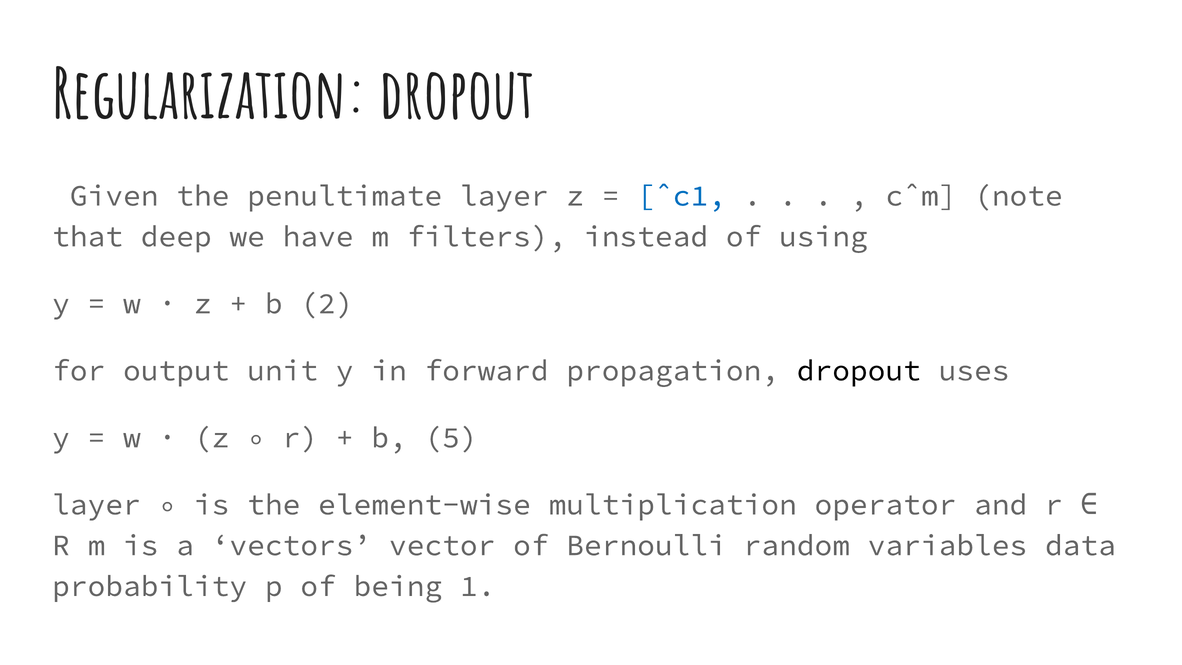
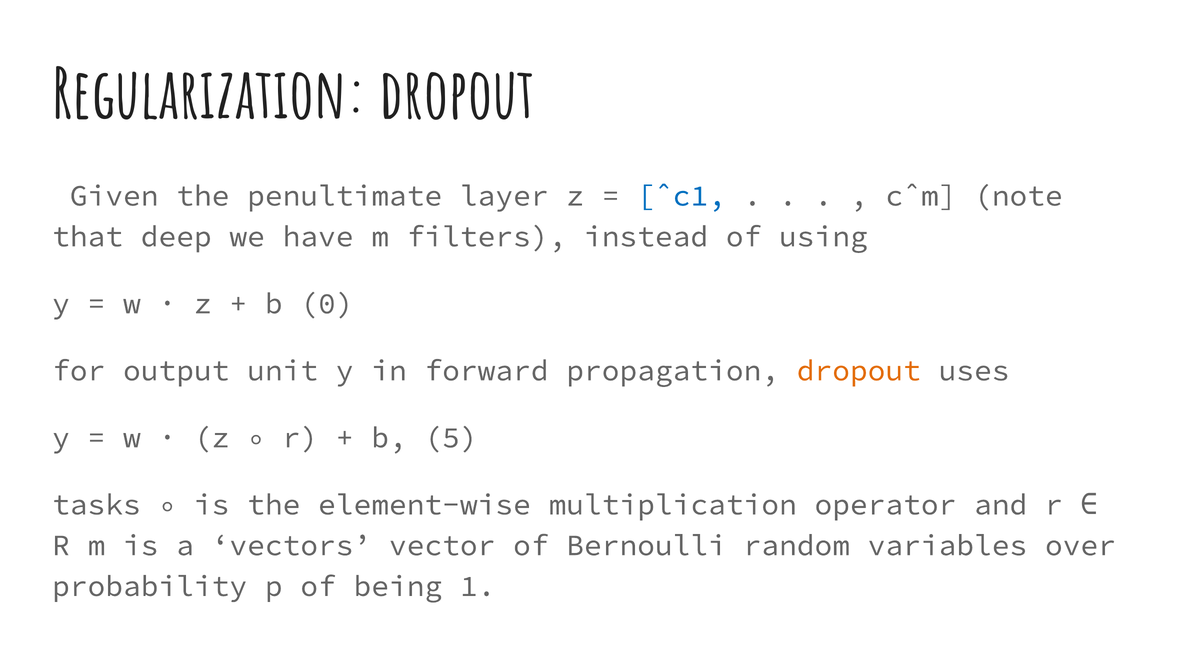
2: 2 -> 0
dropout at (859, 371) colour: black -> orange
layer at (96, 505): layer -> tasks
data: data -> over
